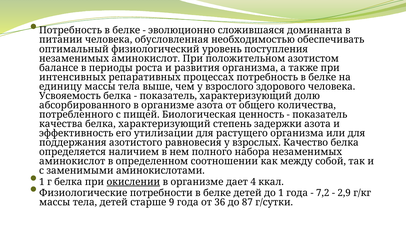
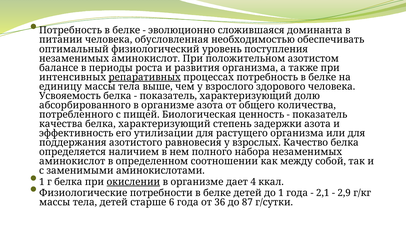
репаративных underline: none -> present
7,2: 7,2 -> 2,1
9: 9 -> 6
